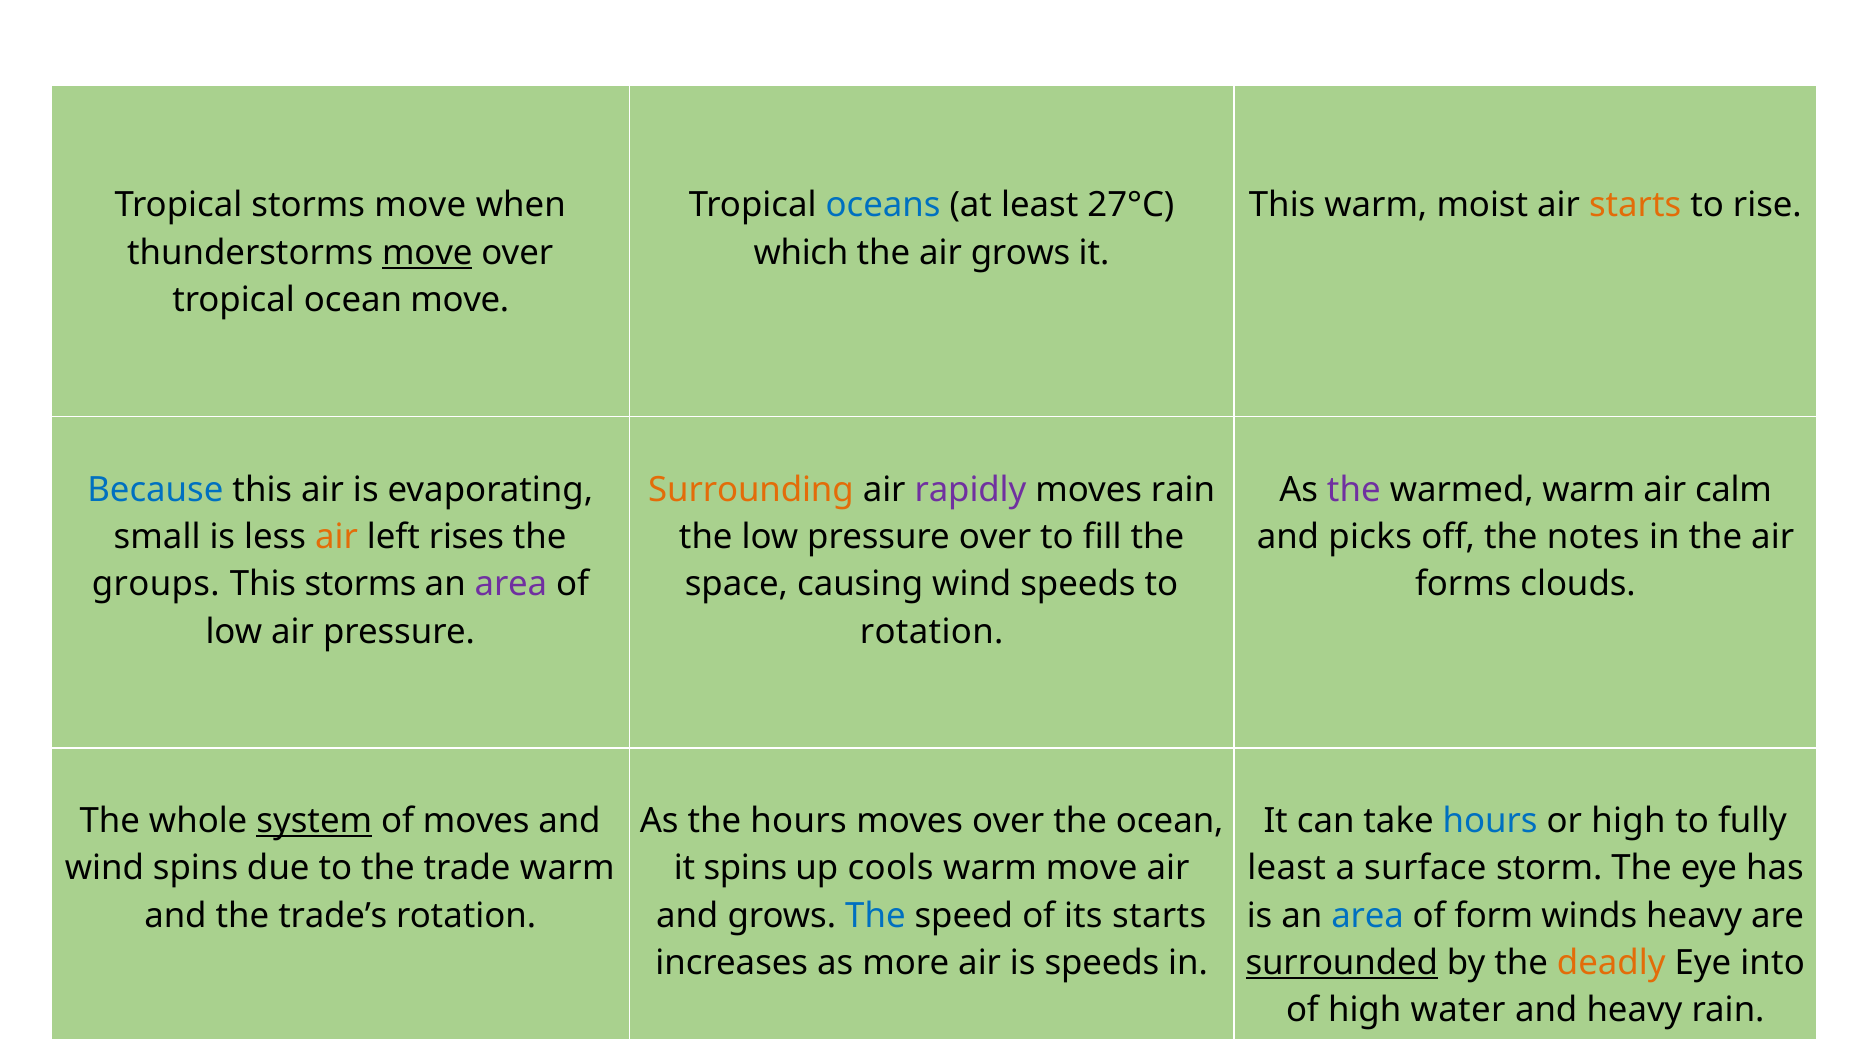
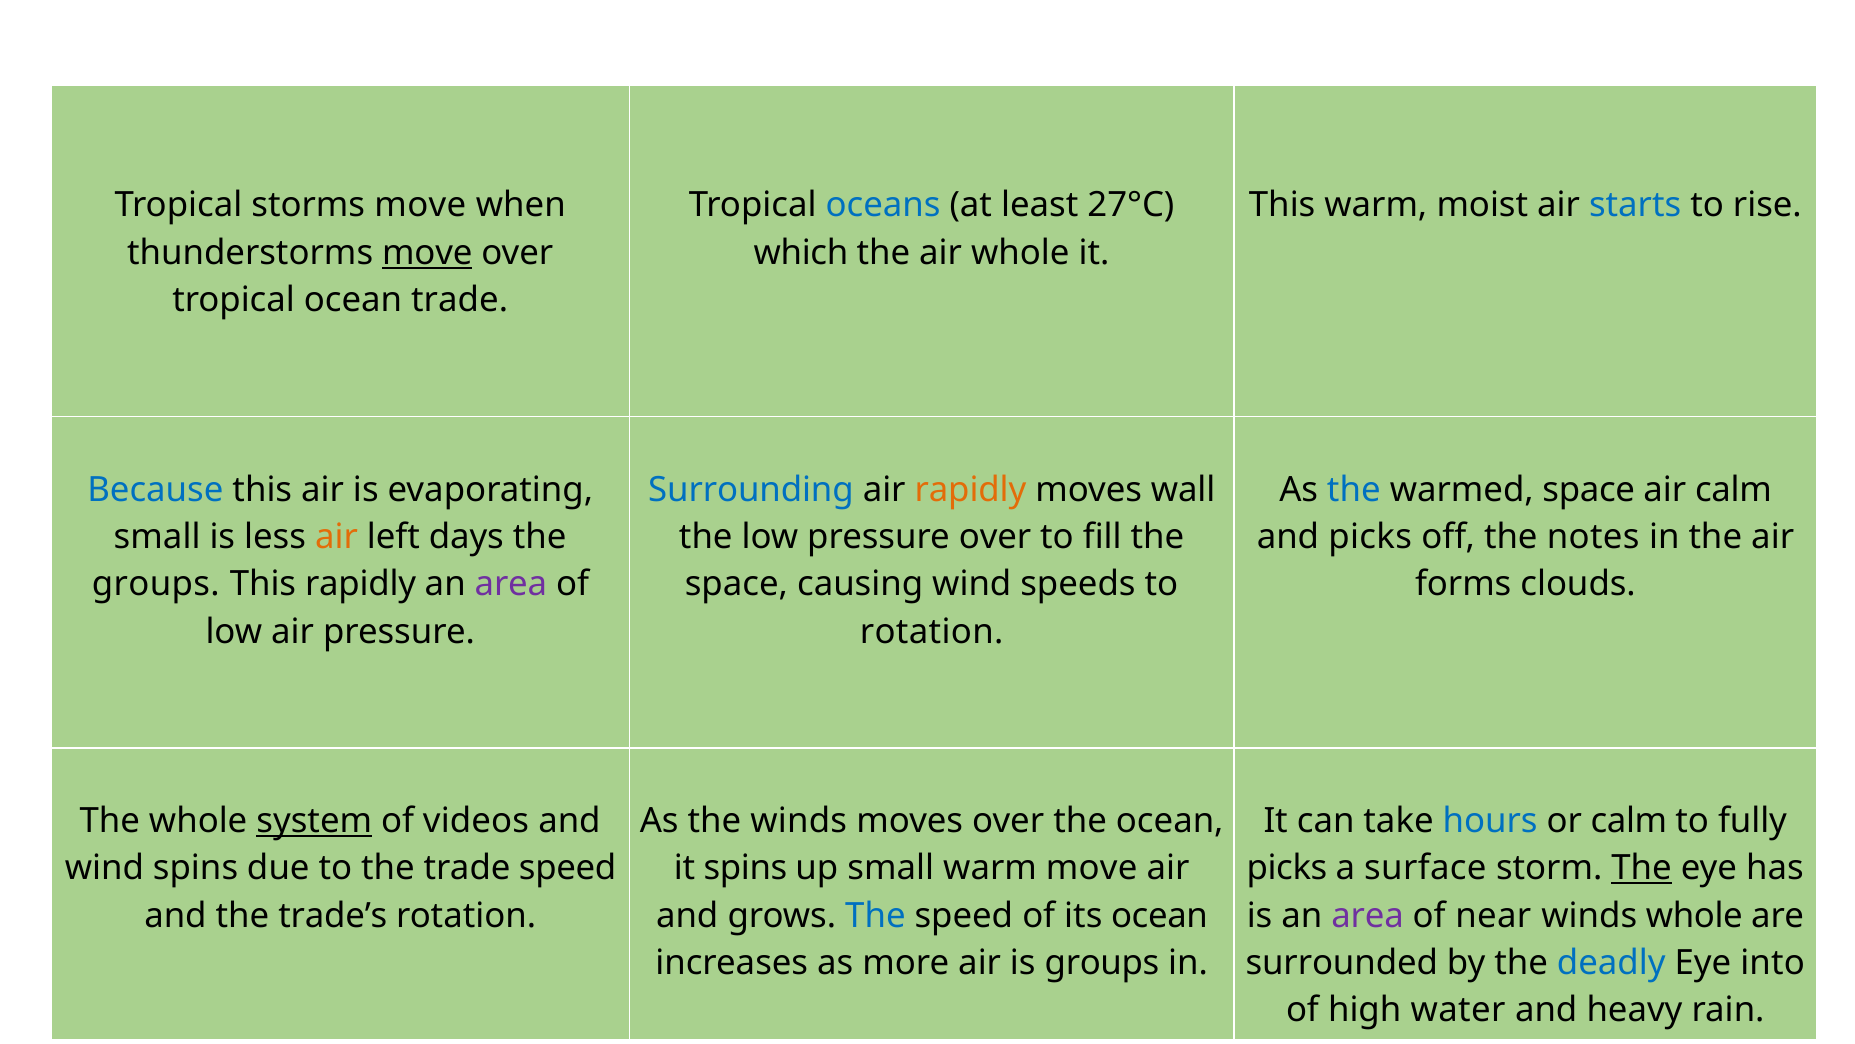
starts at (1635, 205) colour: orange -> blue
air grows: grows -> whole
ocean move: move -> trade
Surrounding colour: orange -> blue
rapidly at (970, 489) colour: purple -> orange
moves rain: rain -> wall
the at (1354, 489) colour: purple -> blue
warmed warm: warm -> space
rises: rises -> days
This storms: storms -> rapidly
of moves: moves -> videos
the hours: hours -> winds
or high: high -> calm
trade warm: warm -> speed
up cools: cools -> small
least at (1287, 868): least -> picks
The at (1642, 868) underline: none -> present
its starts: starts -> ocean
area at (1368, 915) colour: blue -> purple
form: form -> near
winds heavy: heavy -> whole
is speeds: speeds -> groups
surrounded underline: present -> none
deadly colour: orange -> blue
